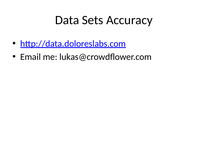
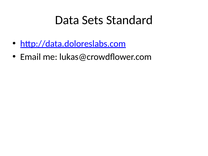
Accuracy: Accuracy -> Standard
